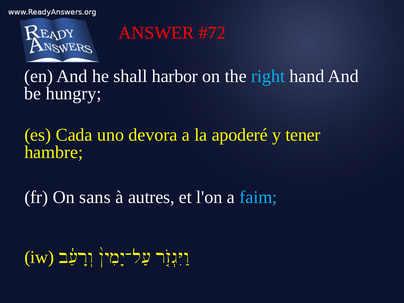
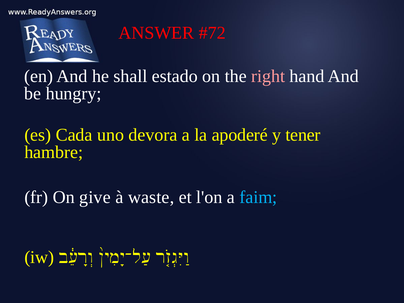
harbor: harbor -> estado
right colour: light blue -> pink
sans: sans -> give
autres: autres -> waste
